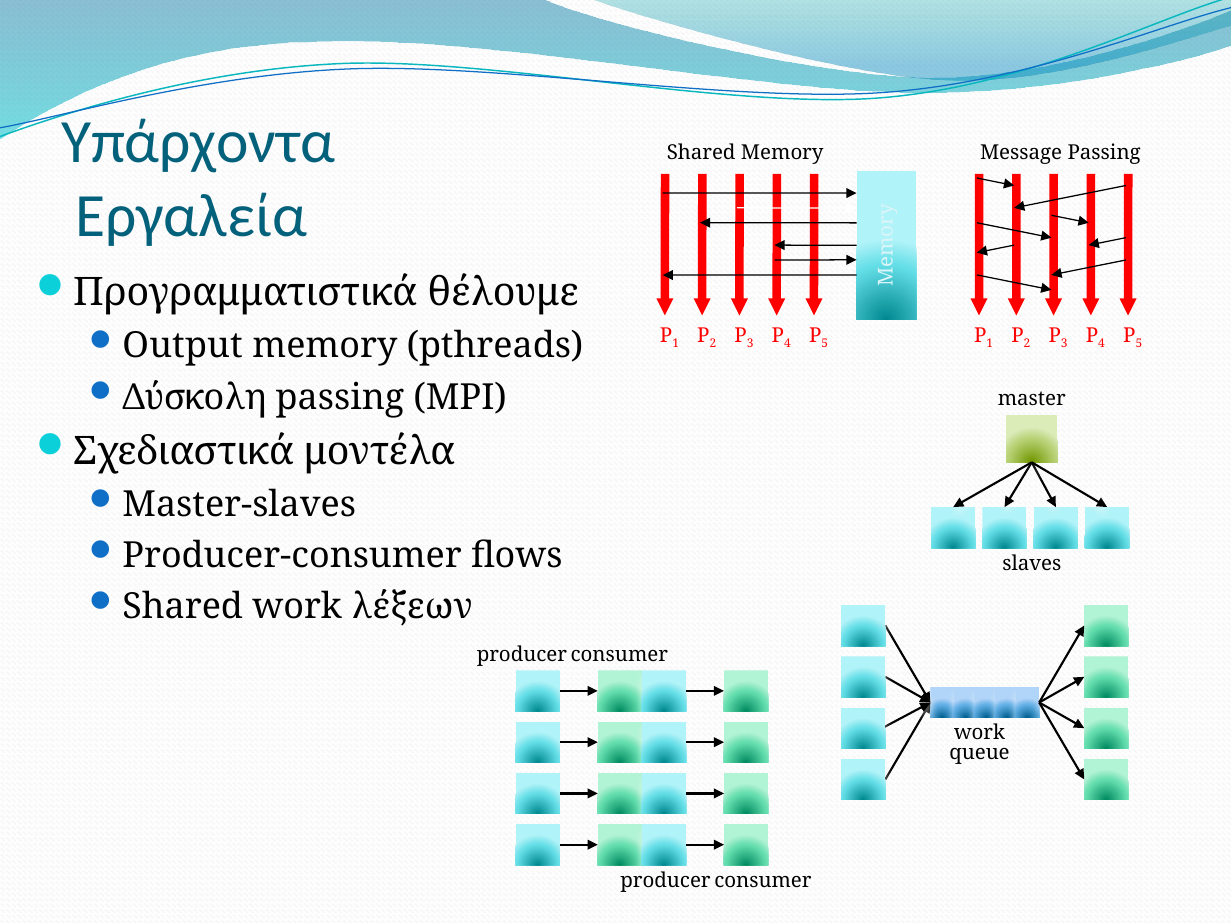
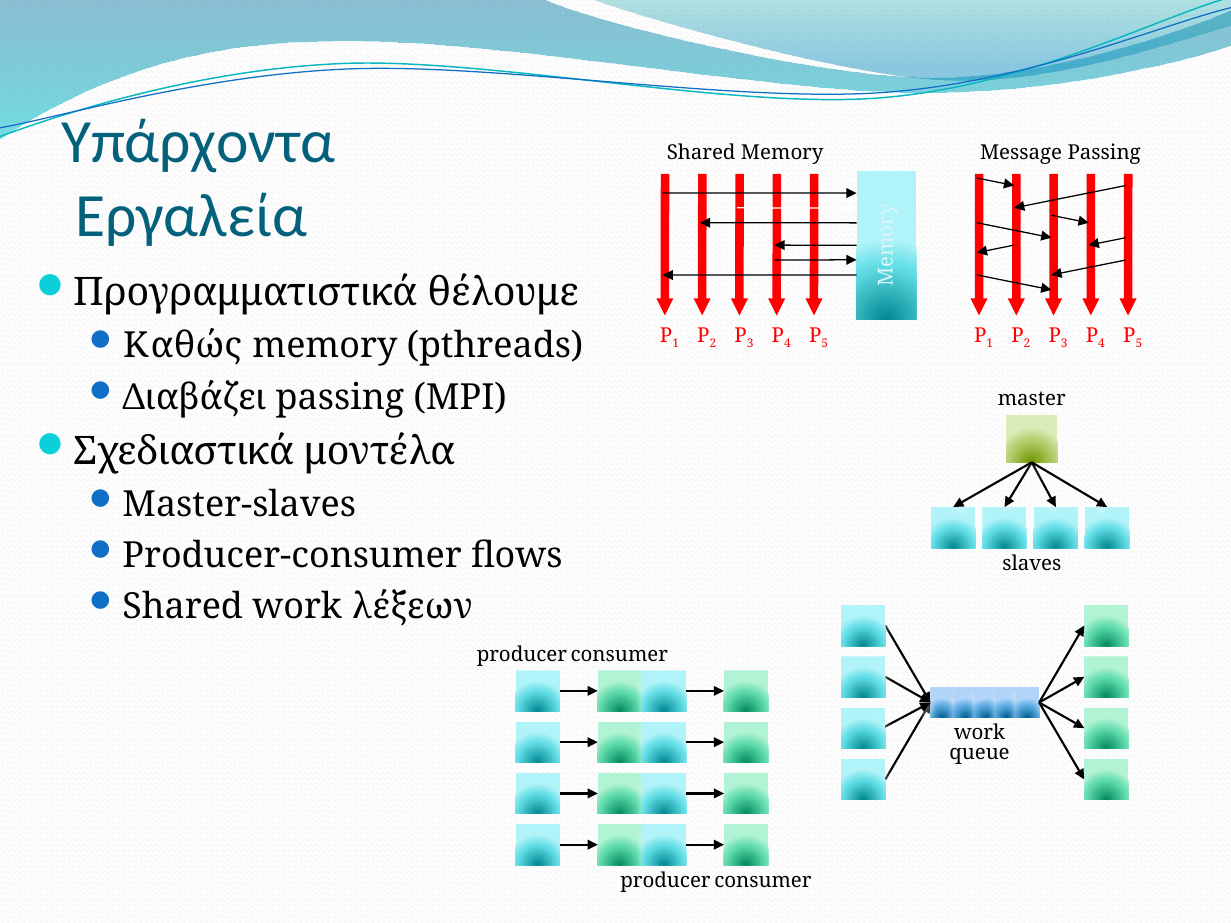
Output: Output -> Καθώς
Δύσκολη: Δύσκολη -> Διαβάζει
